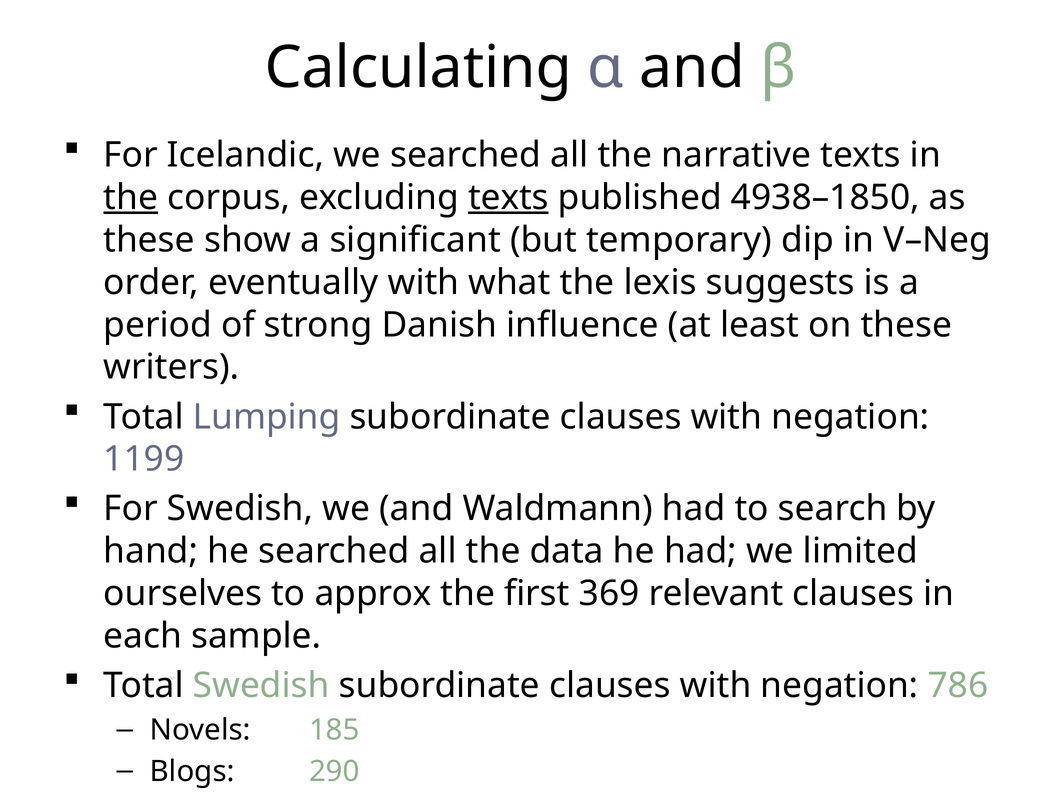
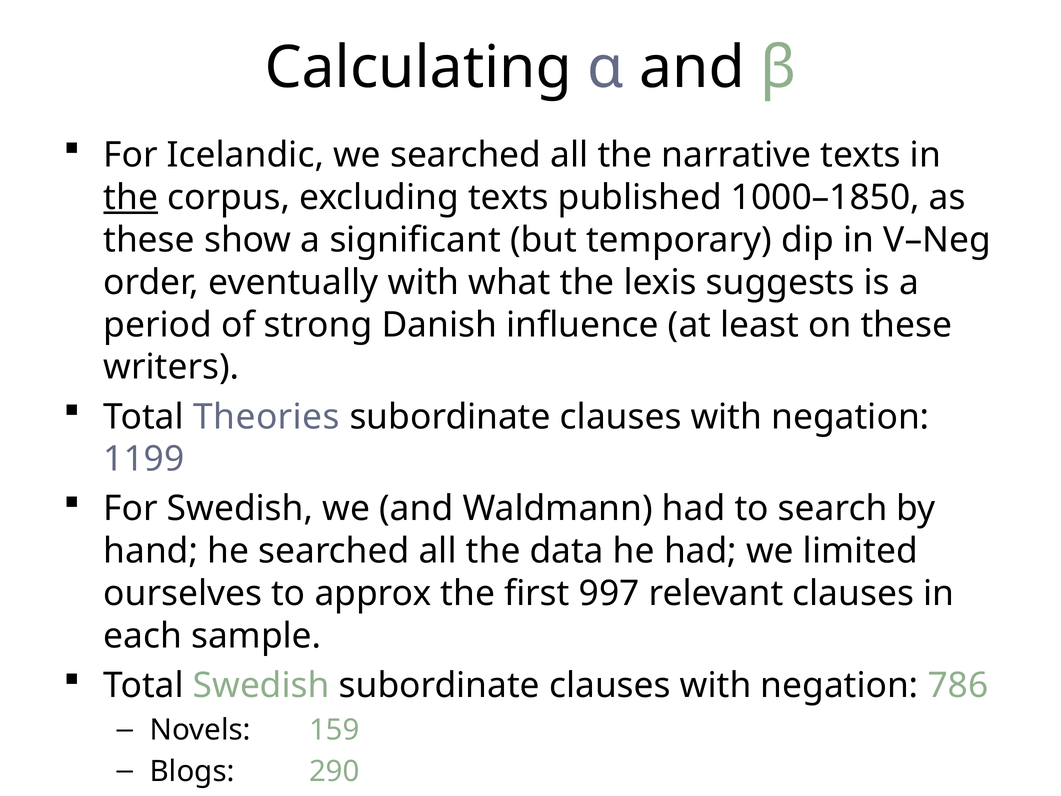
texts at (508, 197) underline: present -> none
4938–1850: 4938–1850 -> 1000–1850
Lumping: Lumping -> Theories
369: 369 -> 997
185: 185 -> 159
